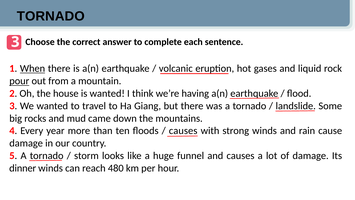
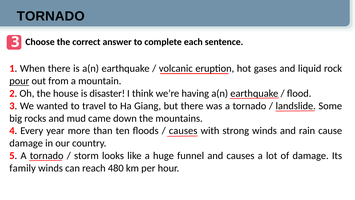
When underline: present -> none
is wanted: wanted -> disaster
dinner: dinner -> family
